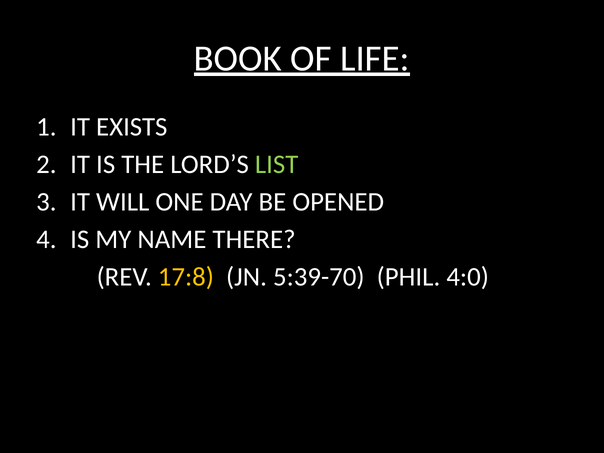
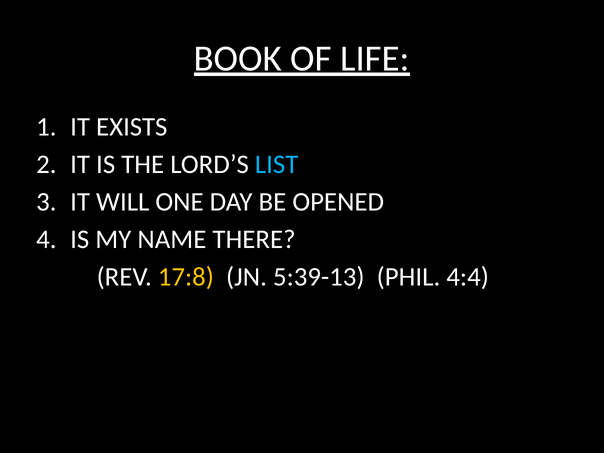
LIST colour: light green -> light blue
5:39-70: 5:39-70 -> 5:39-13
4:0: 4:0 -> 4:4
